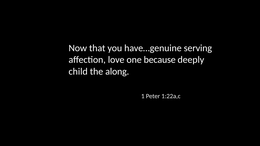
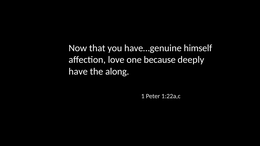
serving: serving -> himself
child: child -> have
